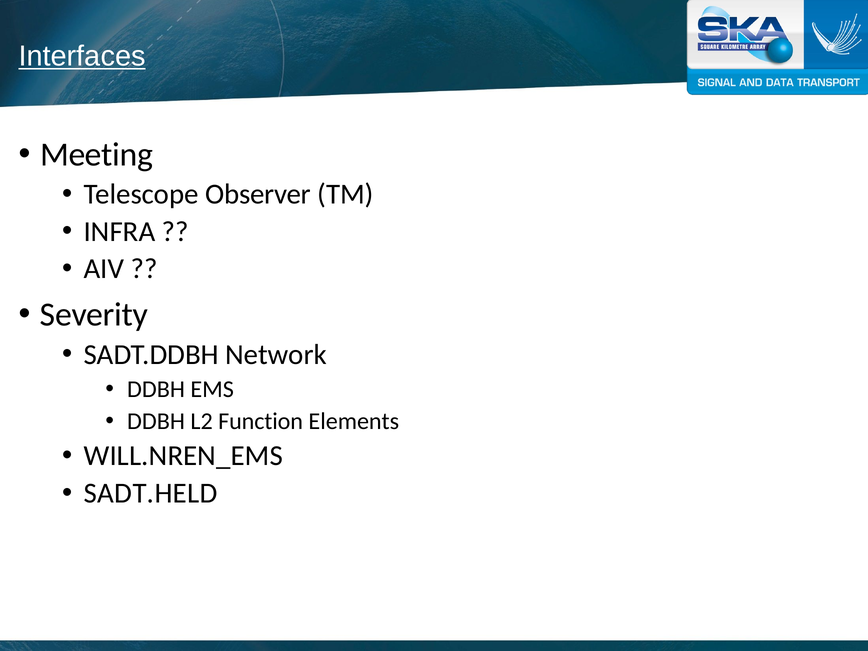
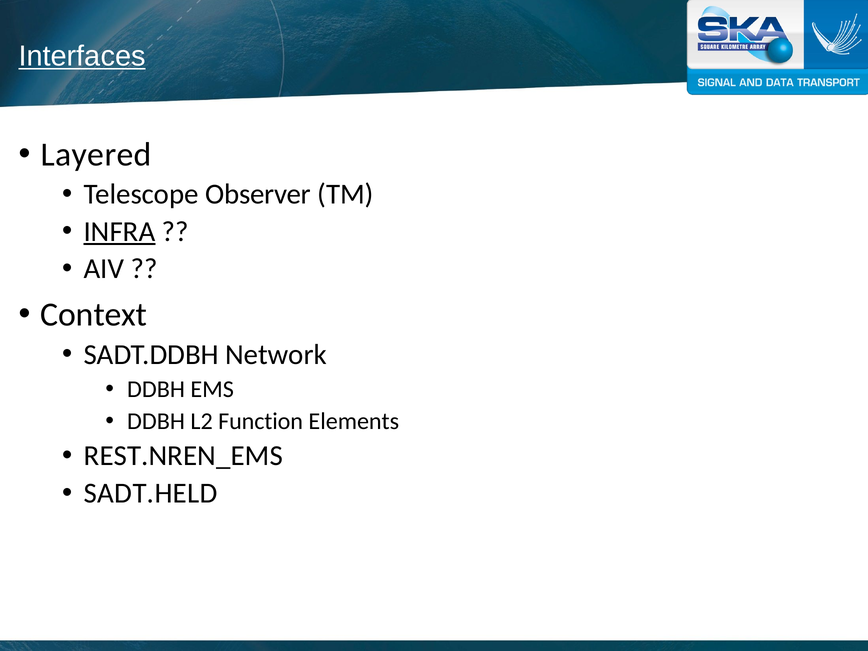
Meeting: Meeting -> Layered
INFRA underline: none -> present
Severity: Severity -> Context
WILL.NREN_EMS: WILL.NREN_EMS -> REST.NREN_EMS
